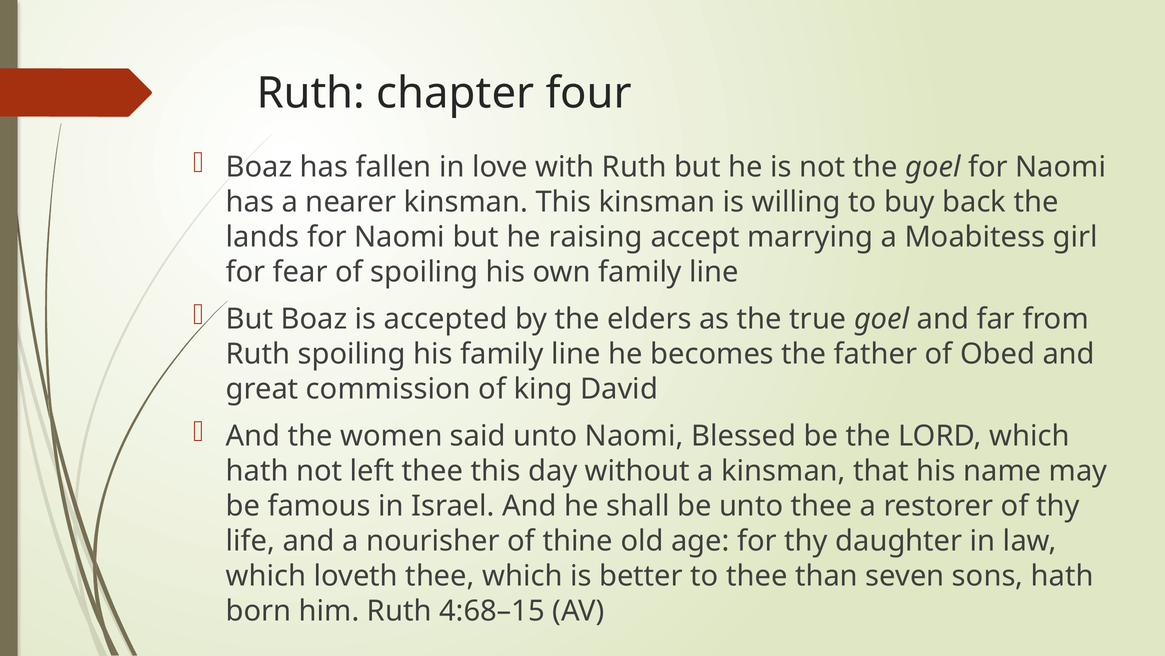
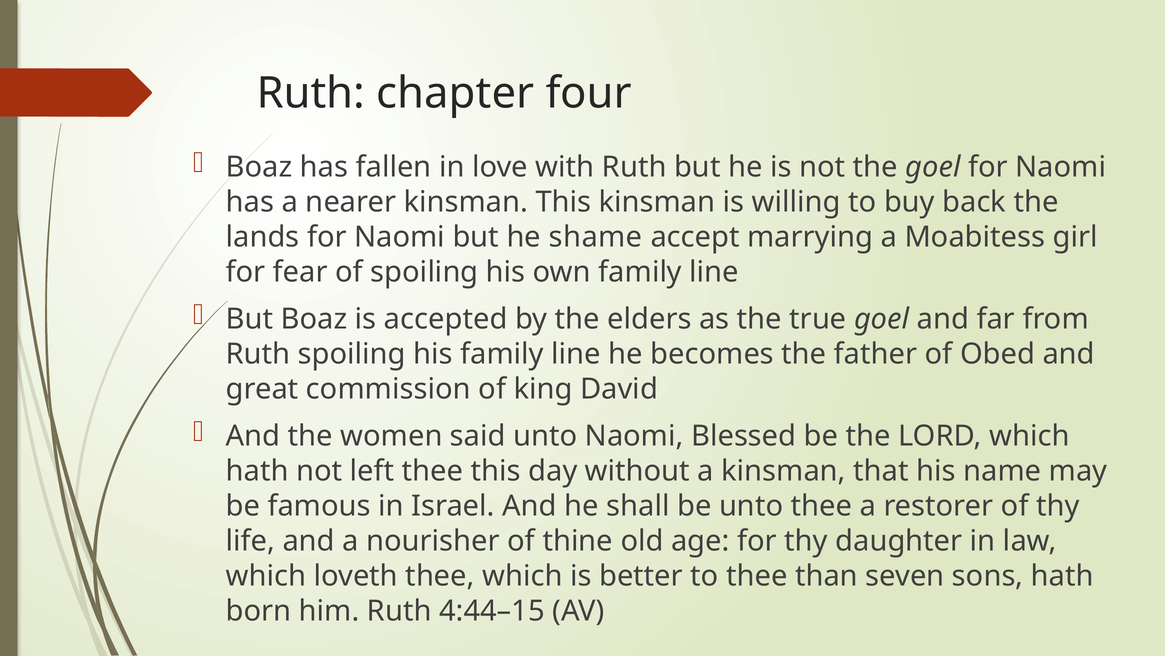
raising: raising -> shame
4:68–15: 4:68–15 -> 4:44–15
